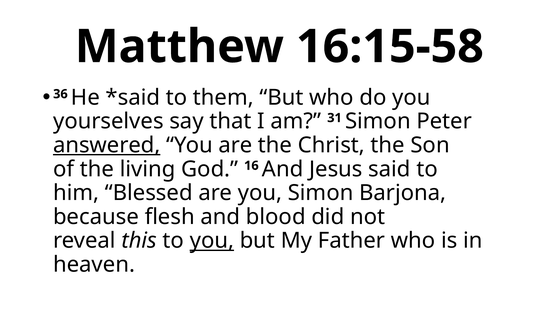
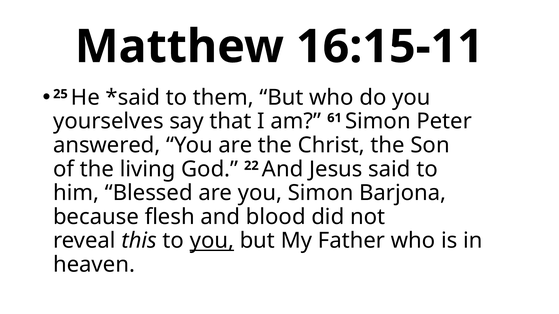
16:15-58: 16:15-58 -> 16:15-11
36: 36 -> 25
31: 31 -> 61
answered underline: present -> none
16: 16 -> 22
